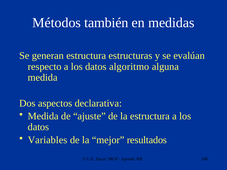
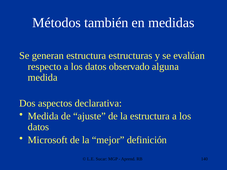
algoritmo: algoritmo -> observado
Variables: Variables -> Microsoft
resultados: resultados -> definición
